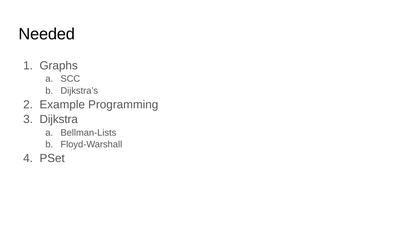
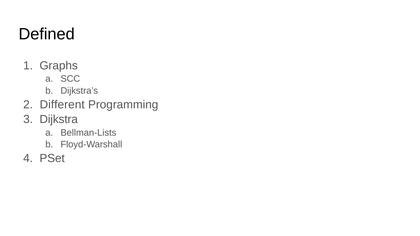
Needed: Needed -> Defined
Example: Example -> Different
